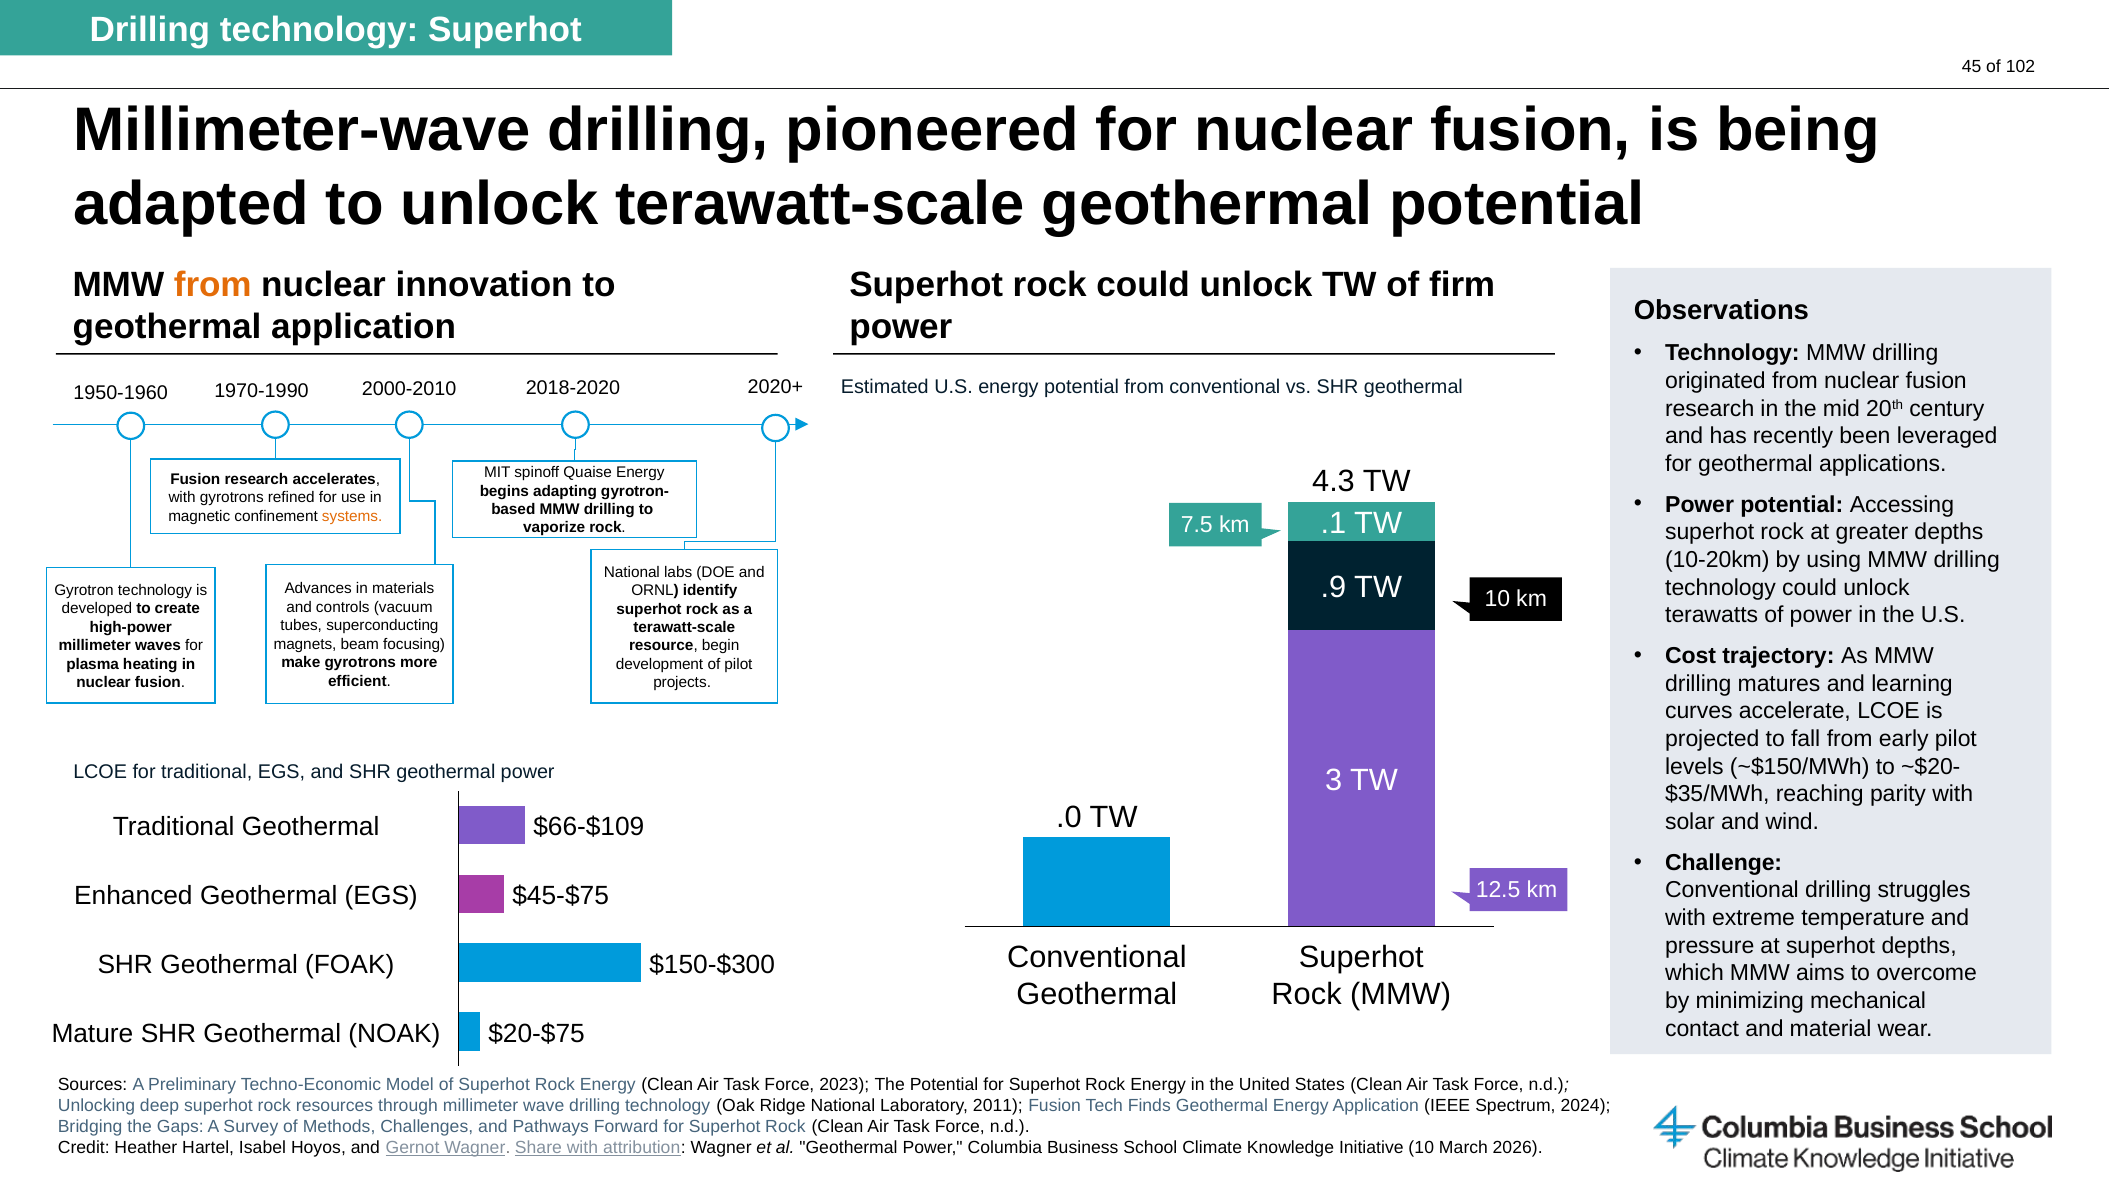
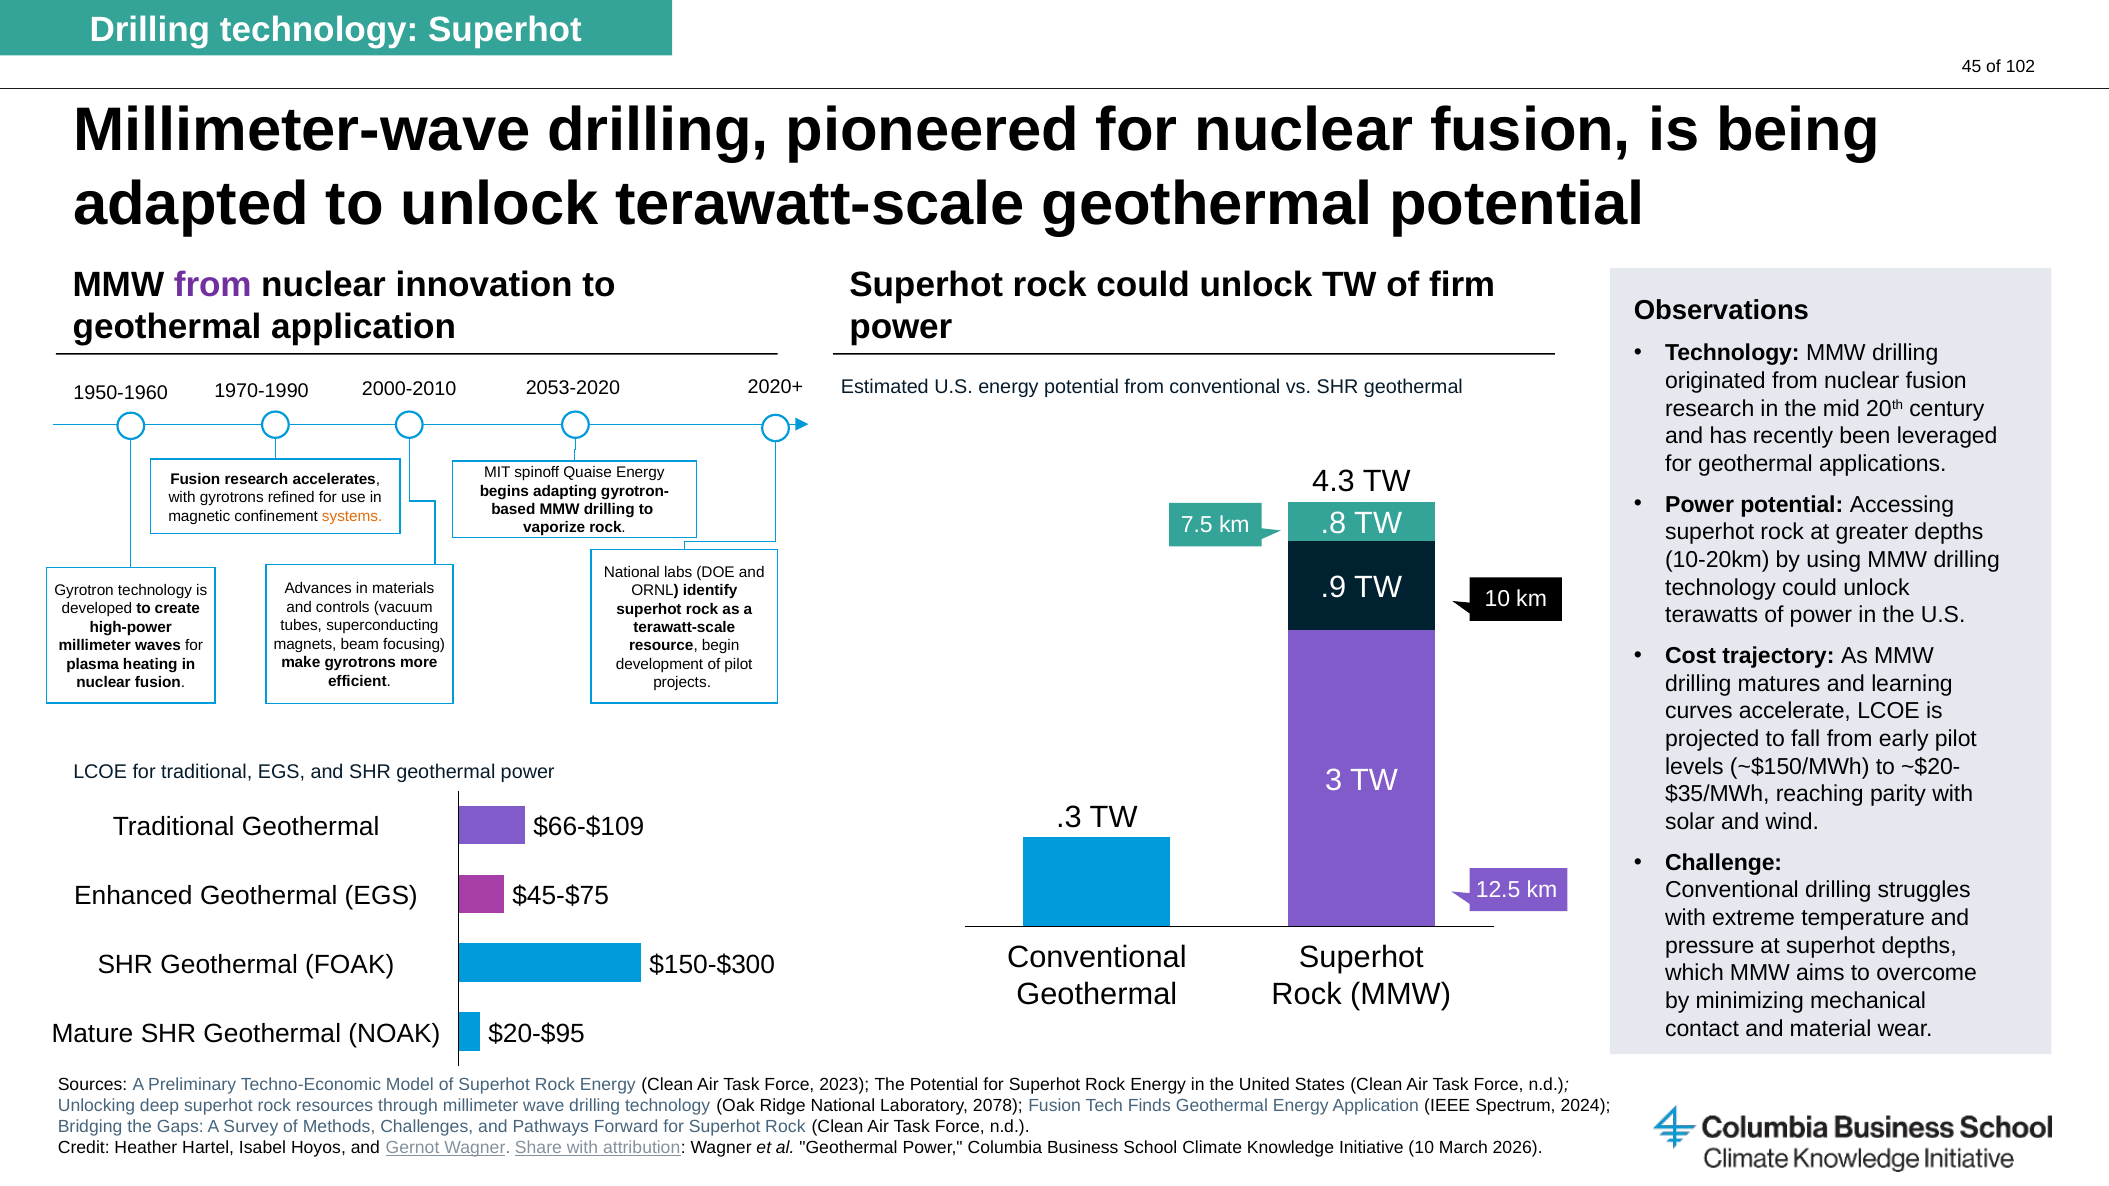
from at (213, 285) colour: orange -> purple
2018-2020: 2018-2020 -> 2053-2020
.1: .1 -> .8
.0: .0 -> .3
$20-$75: $20-$75 -> $20-$95
2011: 2011 -> 2078
